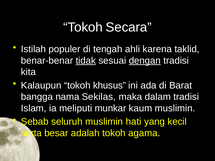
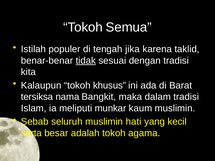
Secara: Secara -> Semua
ahli: ahli -> jika
dengan underline: present -> none
bangga: bangga -> tersiksa
Sekilas: Sekilas -> Bangkit
